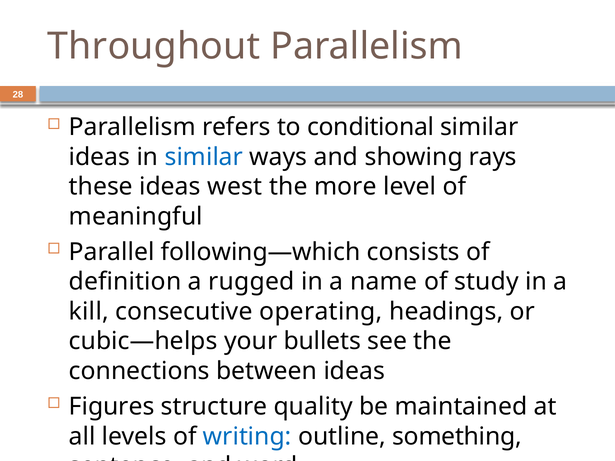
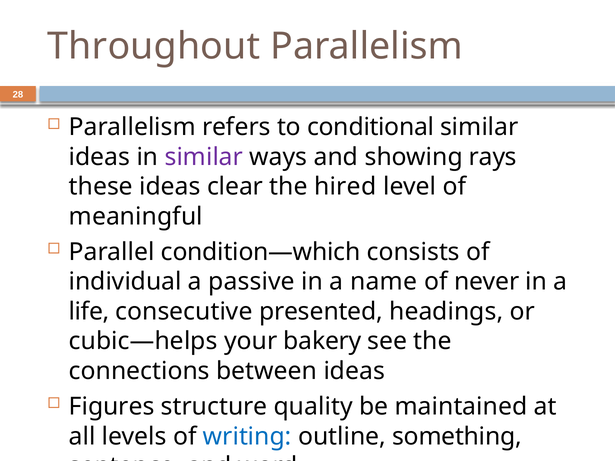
similar at (204, 157) colour: blue -> purple
west: west -> clear
more: more -> hired
following—which: following—which -> condition—which
definition: definition -> individual
rugged: rugged -> passive
study: study -> never
kill: kill -> life
operating: operating -> presented
bullets: bullets -> bakery
